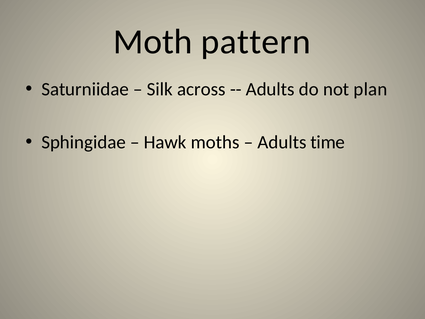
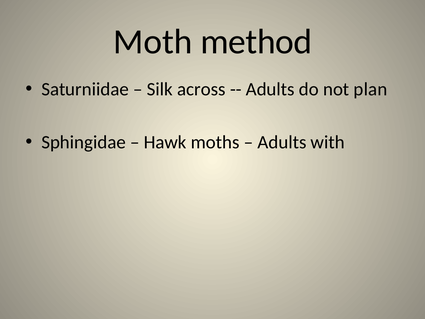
pattern: pattern -> method
time: time -> with
